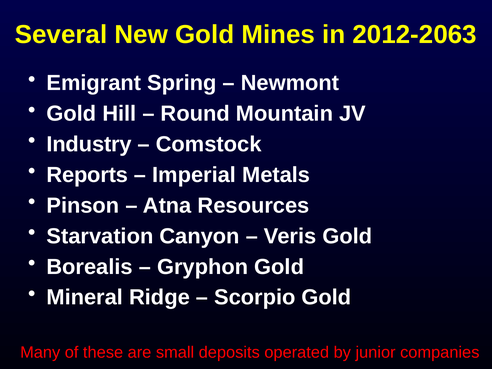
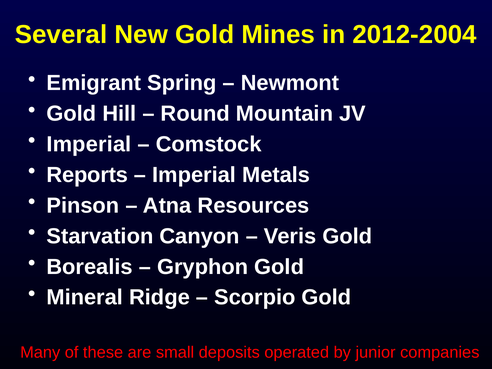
2012-2063: 2012-2063 -> 2012-2004
Industry at (89, 144): Industry -> Imperial
